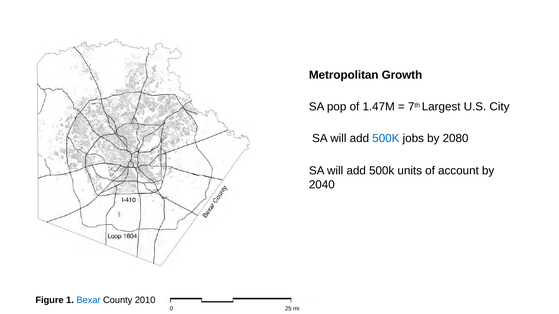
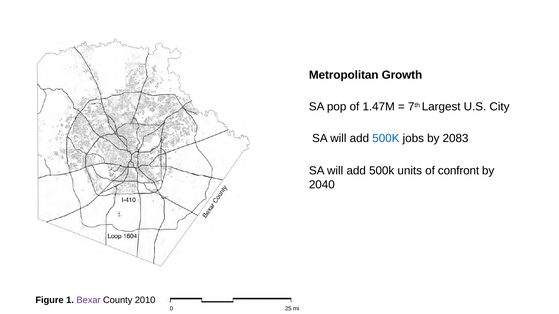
2080: 2080 -> 2083
account: account -> confront
Bexar colour: blue -> purple
